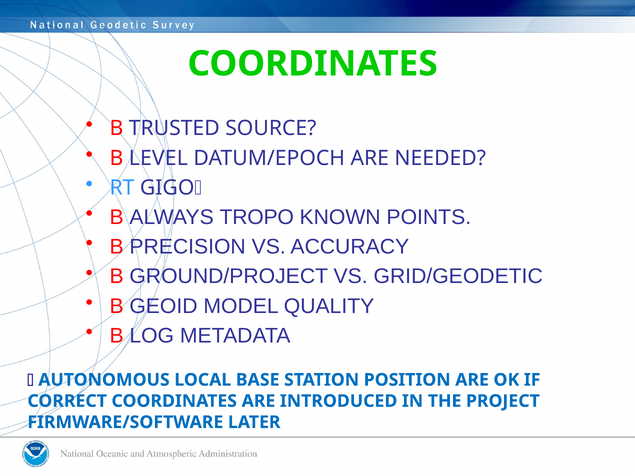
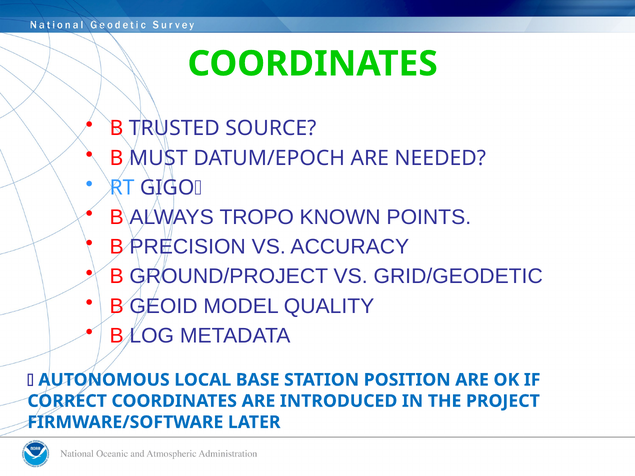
LEVEL: LEVEL -> MUST
